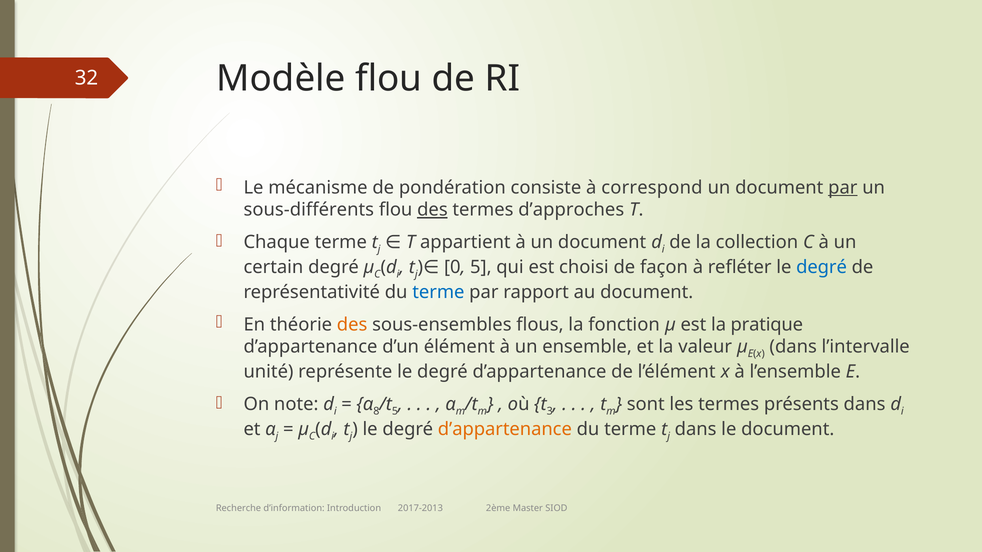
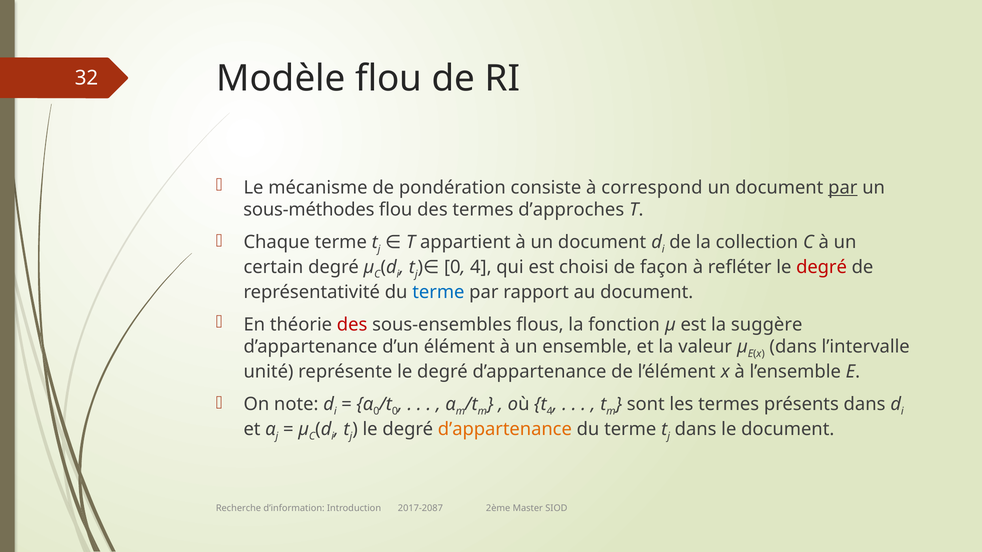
sous-différents: sous-différents -> sous-méthodes
des at (432, 210) underline: present -> none
0 5: 5 -> 4
degré at (822, 267) colour: blue -> red
des at (352, 325) colour: orange -> red
pratique: pratique -> suggère
8 at (376, 412): 8 -> 0
5 at (395, 412): 5 -> 0
t 3: 3 -> 4
2017-2013: 2017-2013 -> 2017-2087
